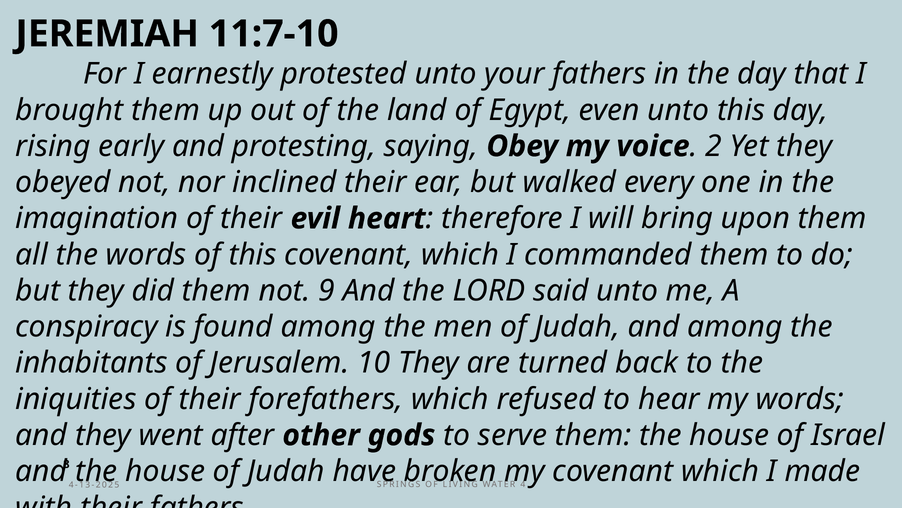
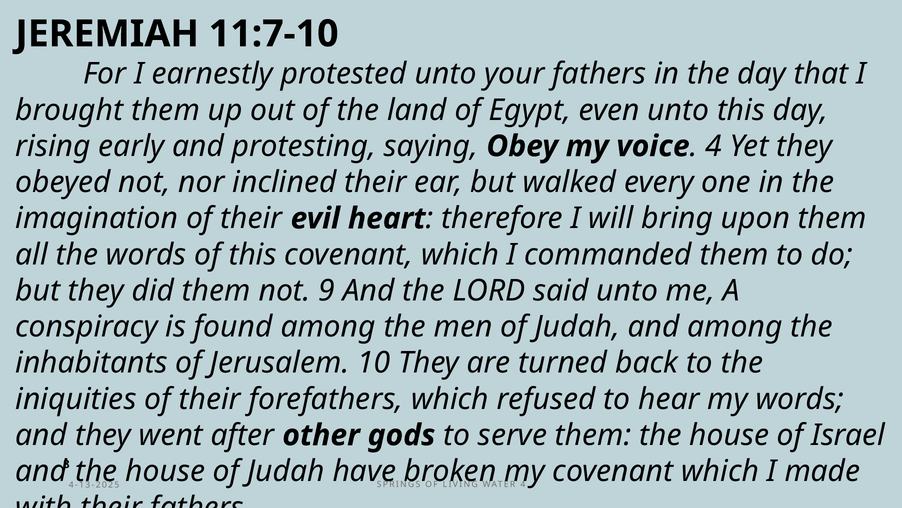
2 at (714, 146): 2 -> 4
